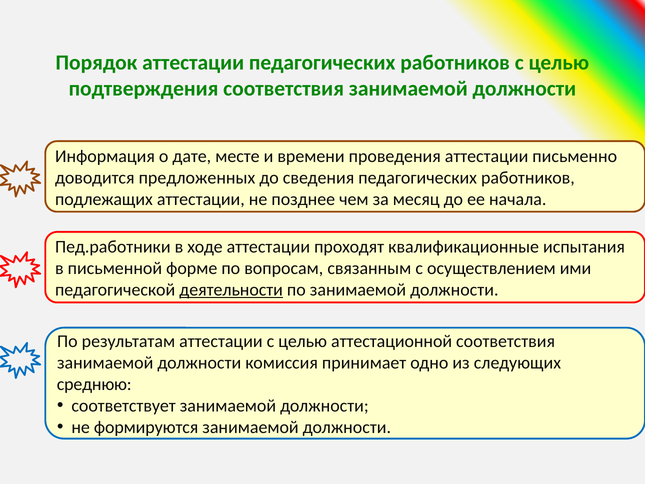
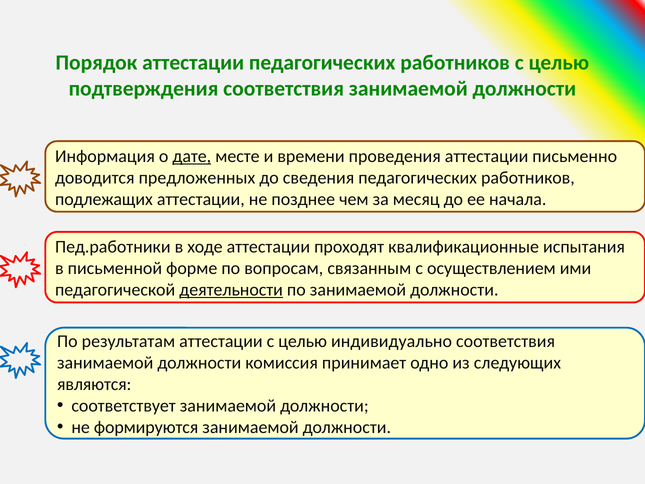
дате underline: none -> present
аттестационной: аттестационной -> индивидуально
среднюю: среднюю -> являются
